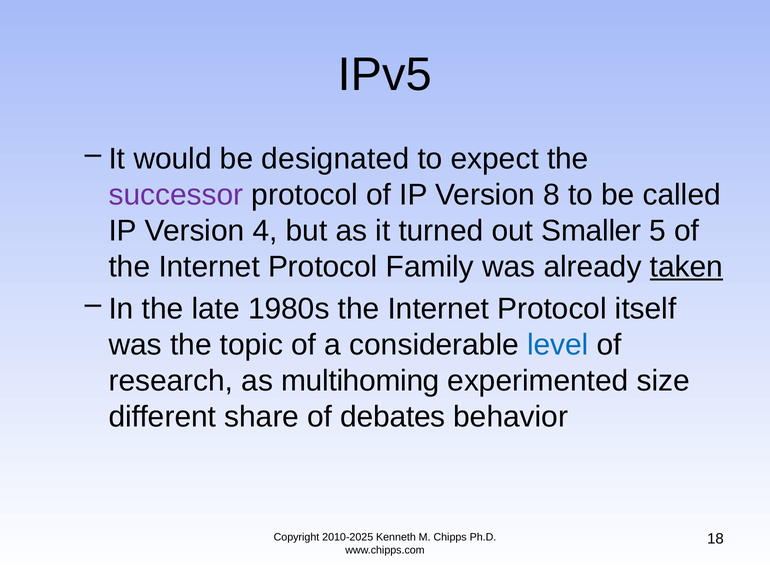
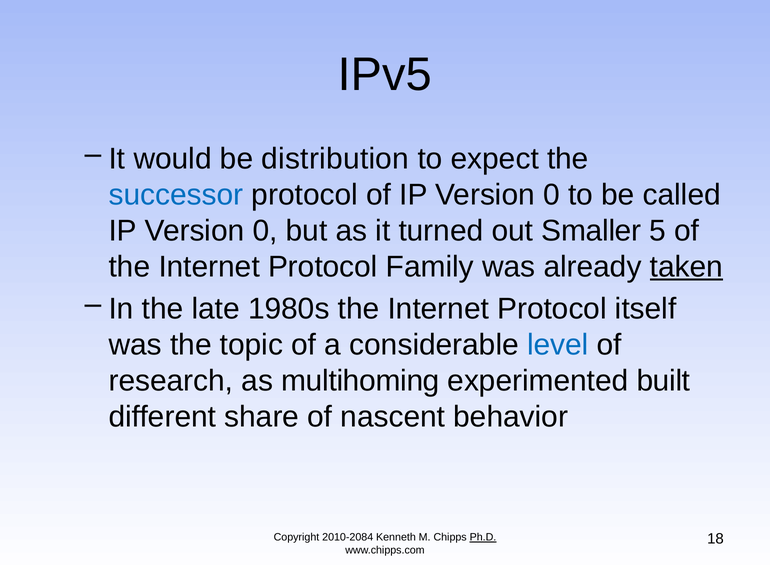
designated: designated -> distribution
successor colour: purple -> blue
of IP Version 8: 8 -> 0
4 at (265, 231): 4 -> 0
size: size -> built
debates: debates -> nascent
2010-2025: 2010-2025 -> 2010-2084
Ph.D underline: none -> present
